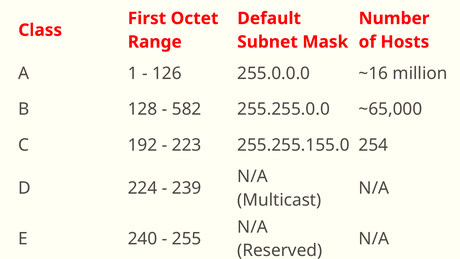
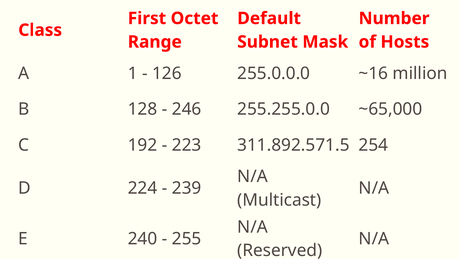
582: 582 -> 246
255.255.155.0: 255.255.155.0 -> 311.892.571.5
